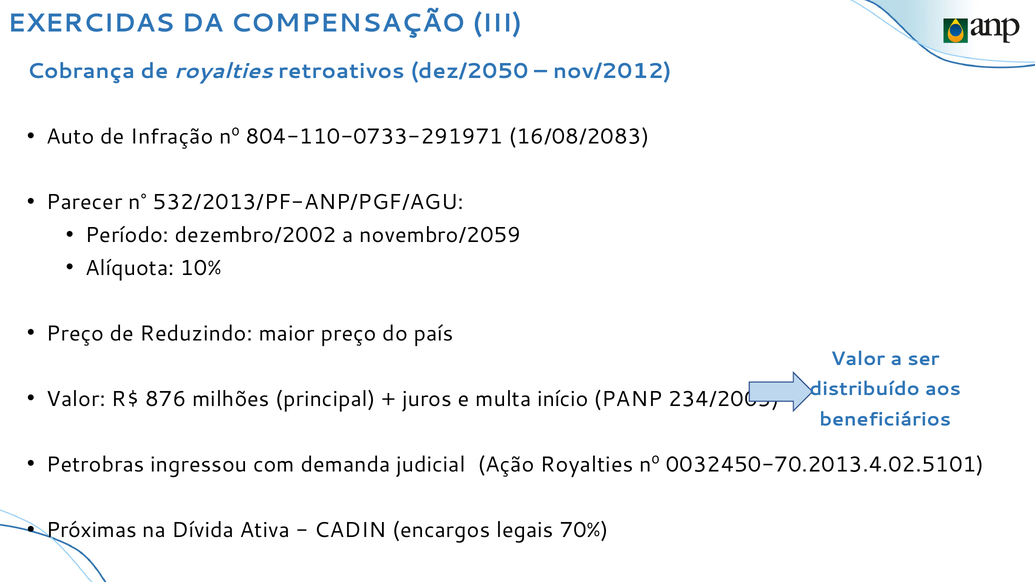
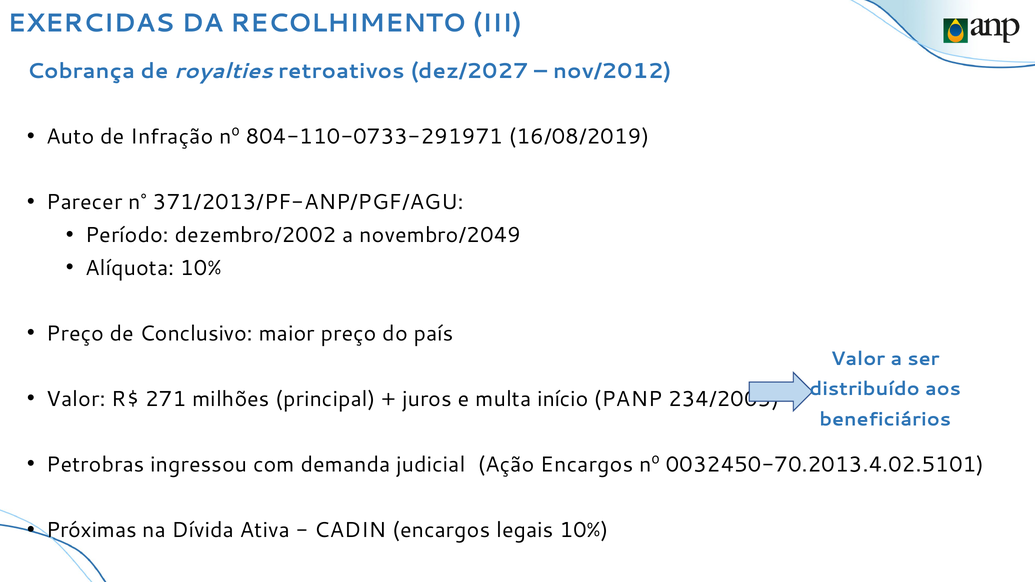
COMPENSAÇÃO: COMPENSAÇÃO -> RECOLHIMENTO
dez/2050: dez/2050 -> dez/2027
16/08/2083: 16/08/2083 -> 16/08/2019
532/2013/PF-ANP/PGF/AGU: 532/2013/PF-ANP/PGF/AGU -> 371/2013/PF-ANP/PGF/AGU
novembro/2059: novembro/2059 -> novembro/2049
Reduzindo: Reduzindo -> Conclusivo
876: 876 -> 271
Ação Royalties: Royalties -> Encargos
legais 70%: 70% -> 10%
